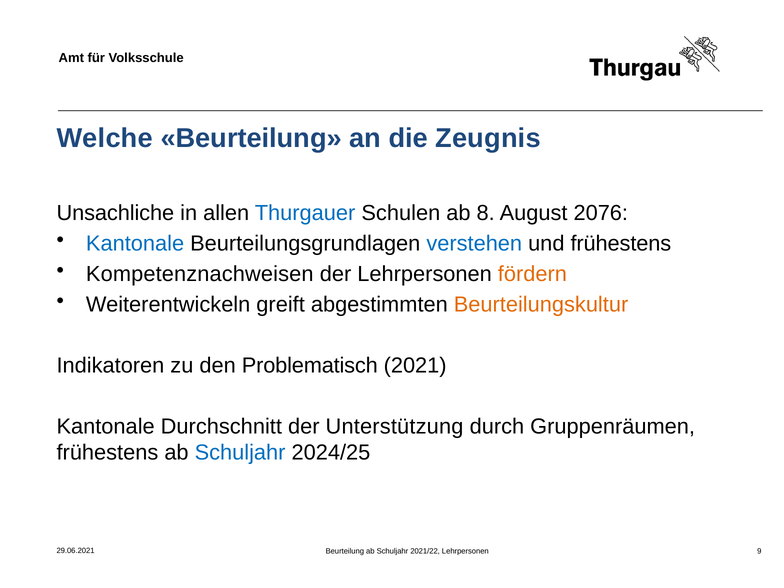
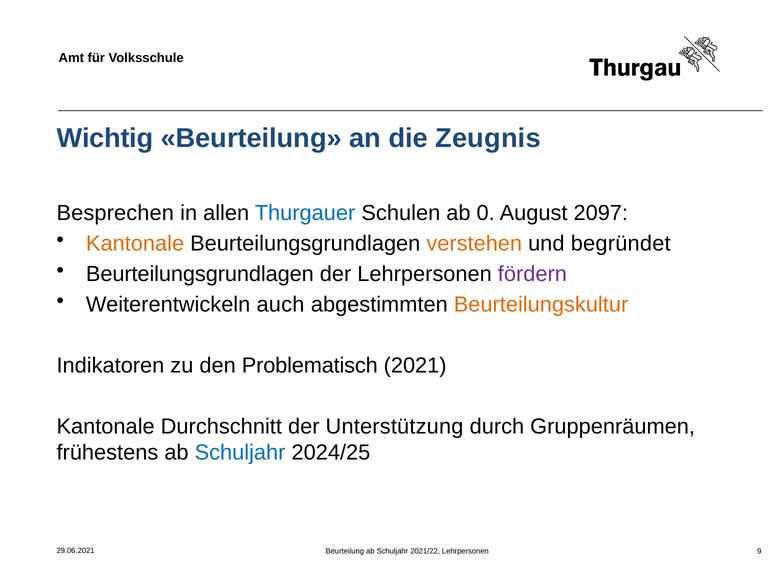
Welche: Welche -> Wichtig
Unsachliche: Unsachliche -> Besprechen
8: 8 -> 0
2076: 2076 -> 2097
Kantonale at (135, 244) colour: blue -> orange
verstehen colour: blue -> orange
und frühestens: frühestens -> begründet
Kompetenznachweisen at (200, 274): Kompetenznachweisen -> Beurteilungsgrundlagen
fördern colour: orange -> purple
greift: greift -> auch
